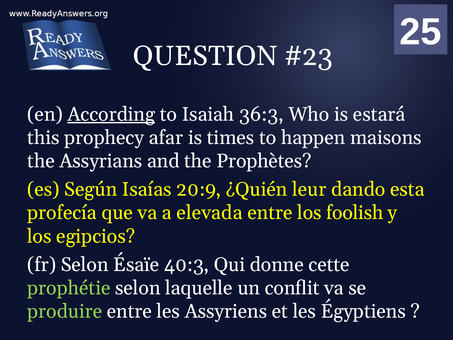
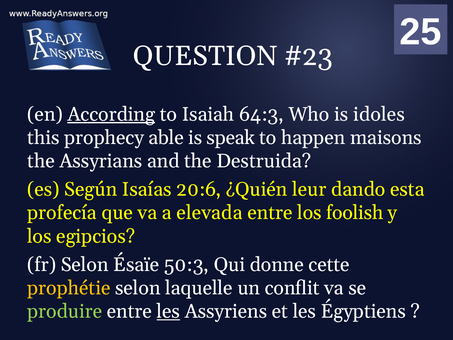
36:3: 36:3 -> 64:3
estará: estará -> idoles
afar: afar -> able
times: times -> speak
Prophètes: Prophètes -> Destruida
20:9: 20:9 -> 20:6
40:3: 40:3 -> 50:3
prophétie colour: light green -> yellow
les at (168, 311) underline: none -> present
